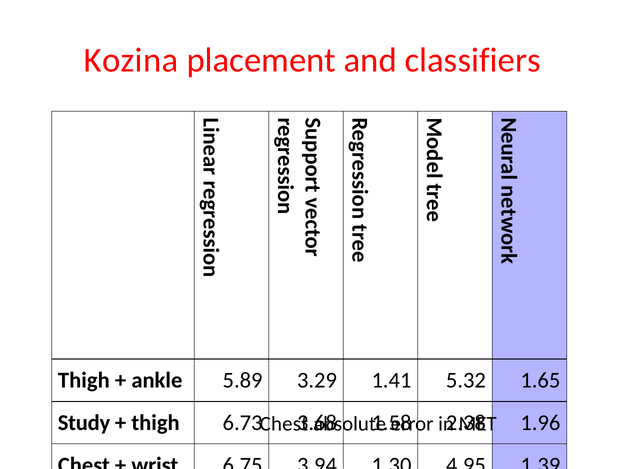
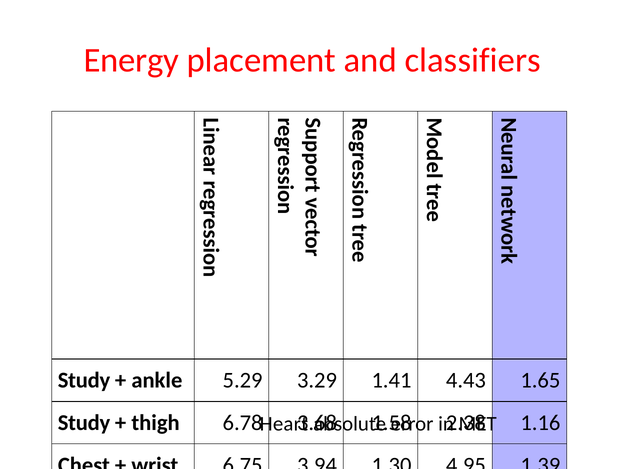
Kozina: Kozina -> Energy
Thigh at (84, 380): Thigh -> Study
5.89: 5.89 -> 5.29
5.32: 5.32 -> 4.43
6.73: 6.73 -> 6.78
1.96: 1.96 -> 1.16
Chest at (284, 424): Chest -> Heart
